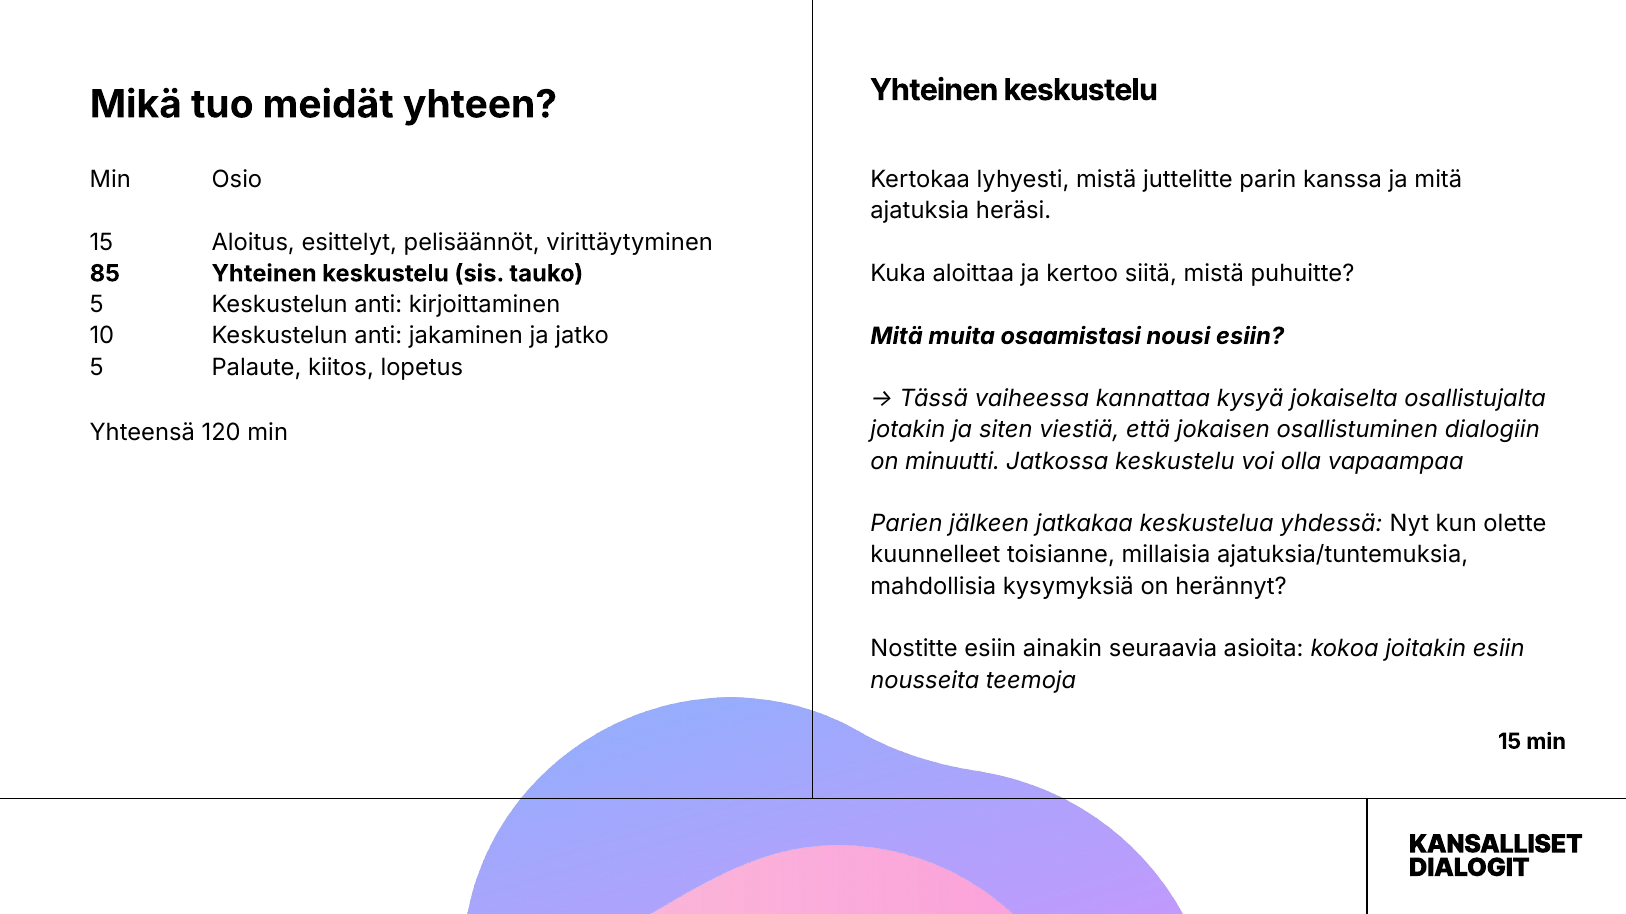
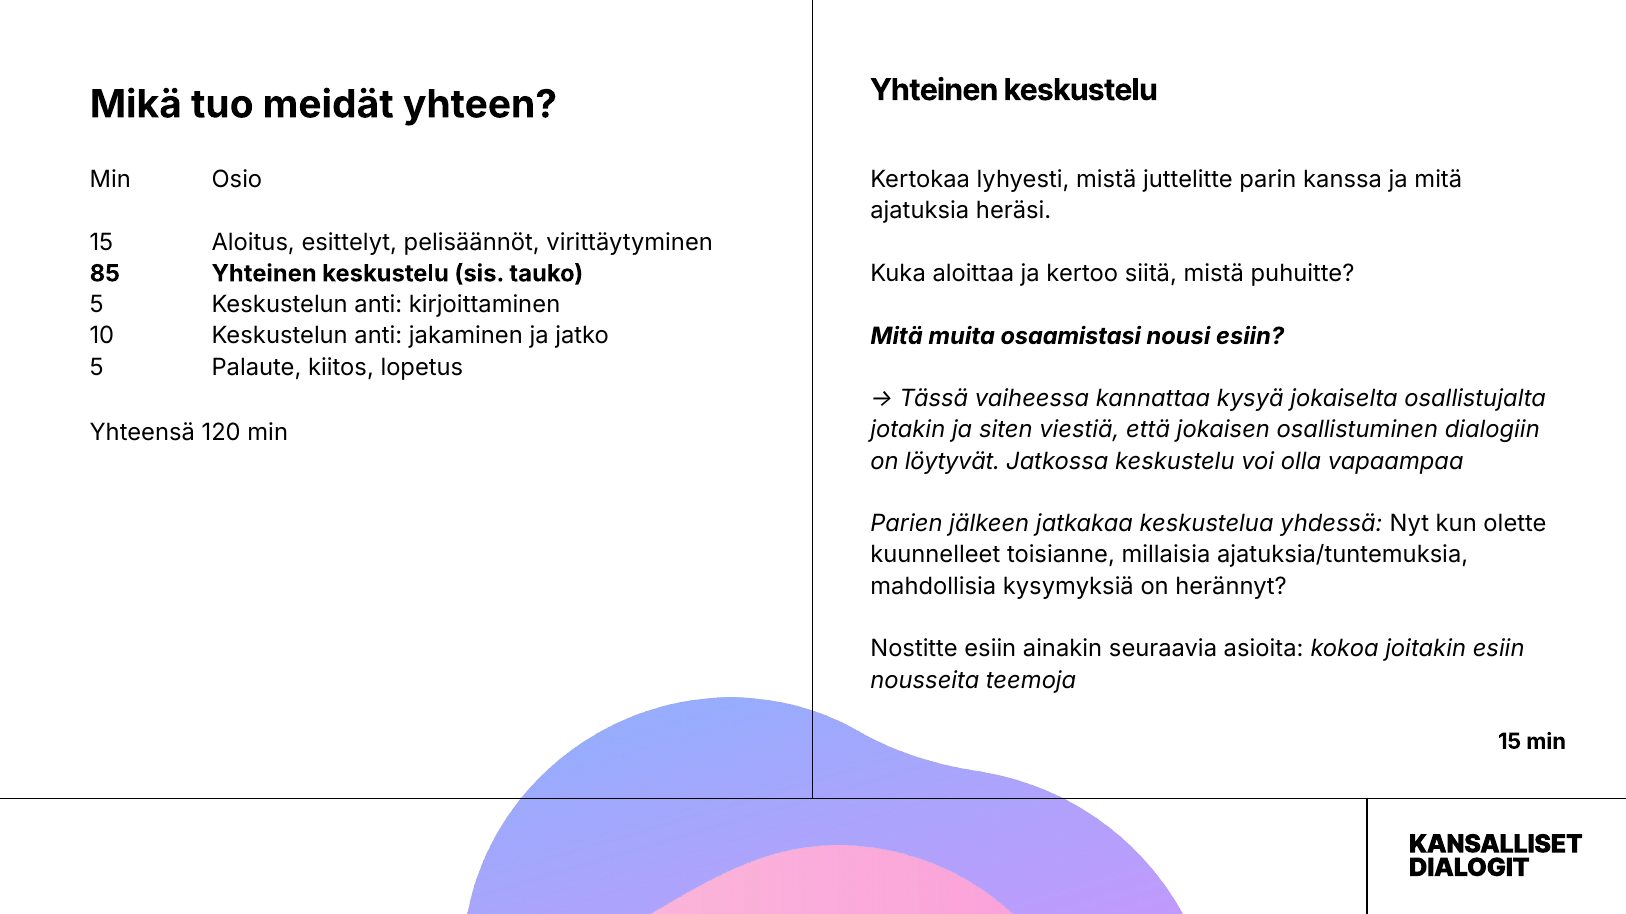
minuutti: minuutti -> löytyvät
